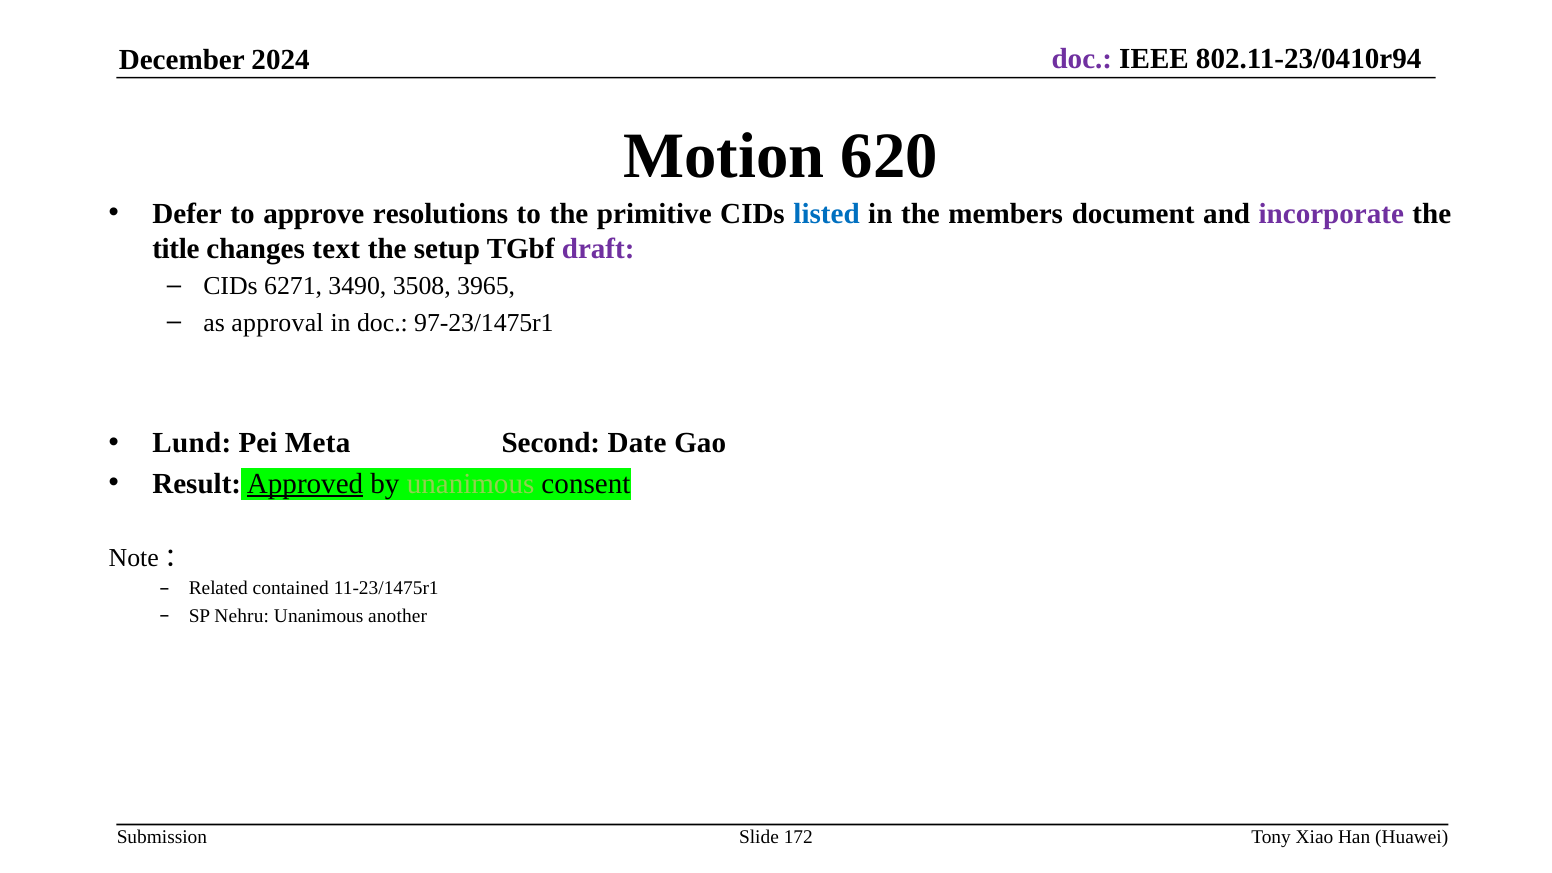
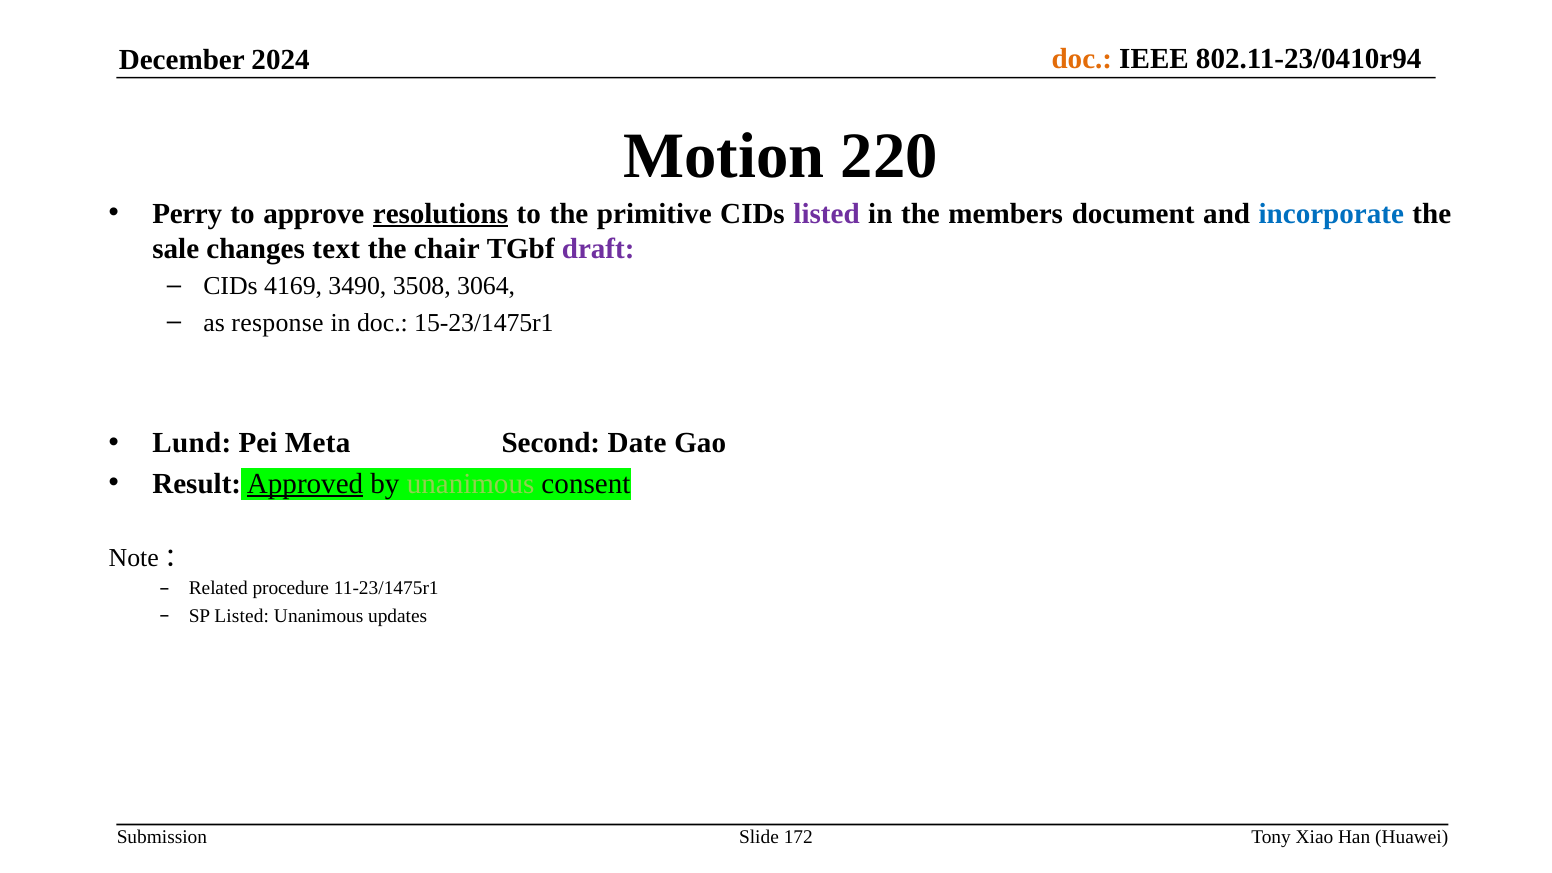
doc at (1082, 58) colour: purple -> orange
620: 620 -> 220
Defer: Defer -> Perry
resolutions underline: none -> present
listed at (827, 214) colour: blue -> purple
incorporate colour: purple -> blue
title: title -> sale
setup: setup -> chair
6271: 6271 -> 4169
3965: 3965 -> 3064
approval: approval -> response
97-23/1475r1: 97-23/1475r1 -> 15-23/1475r1
contained: contained -> procedure
SP Nehru: Nehru -> Listed
another: another -> updates
